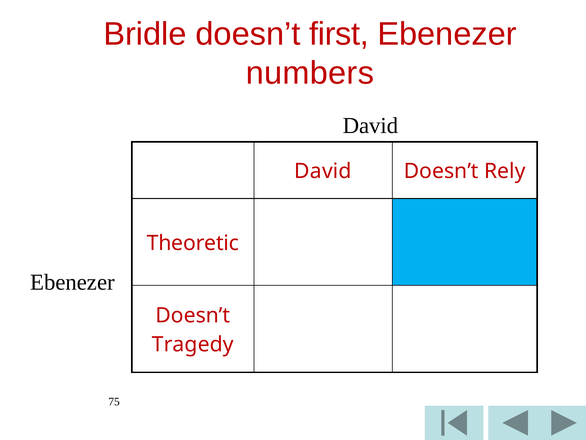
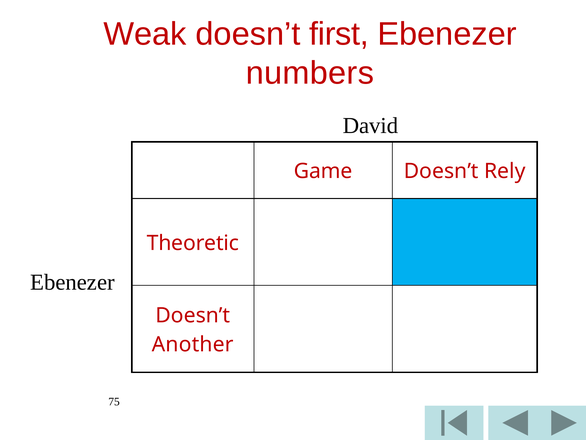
Bridle: Bridle -> Weak
David at (323, 171): David -> Game
Tragedy: Tragedy -> Another
